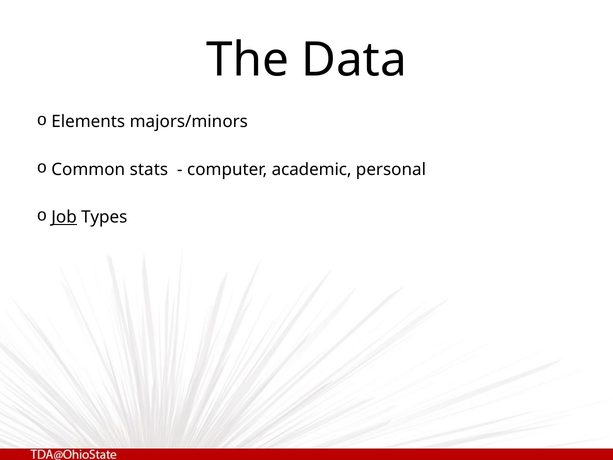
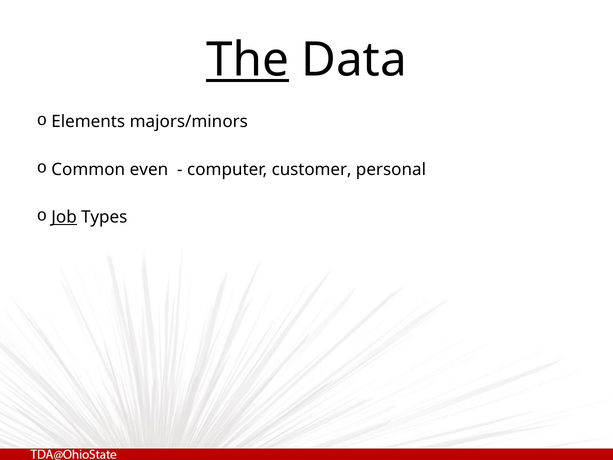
The underline: none -> present
stats: stats -> even
academic: academic -> customer
